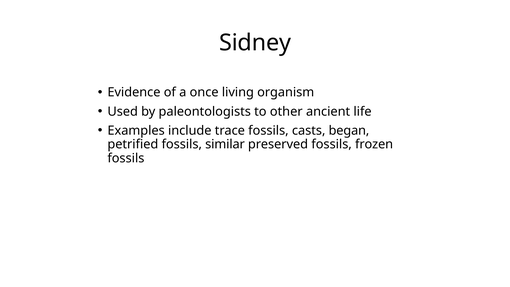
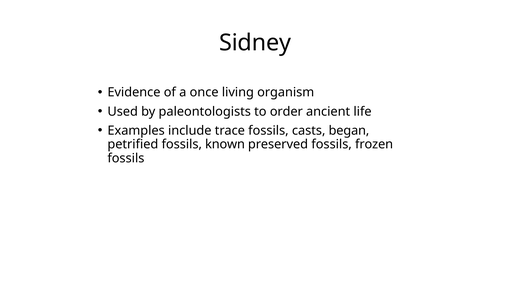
other: other -> order
similar: similar -> known
